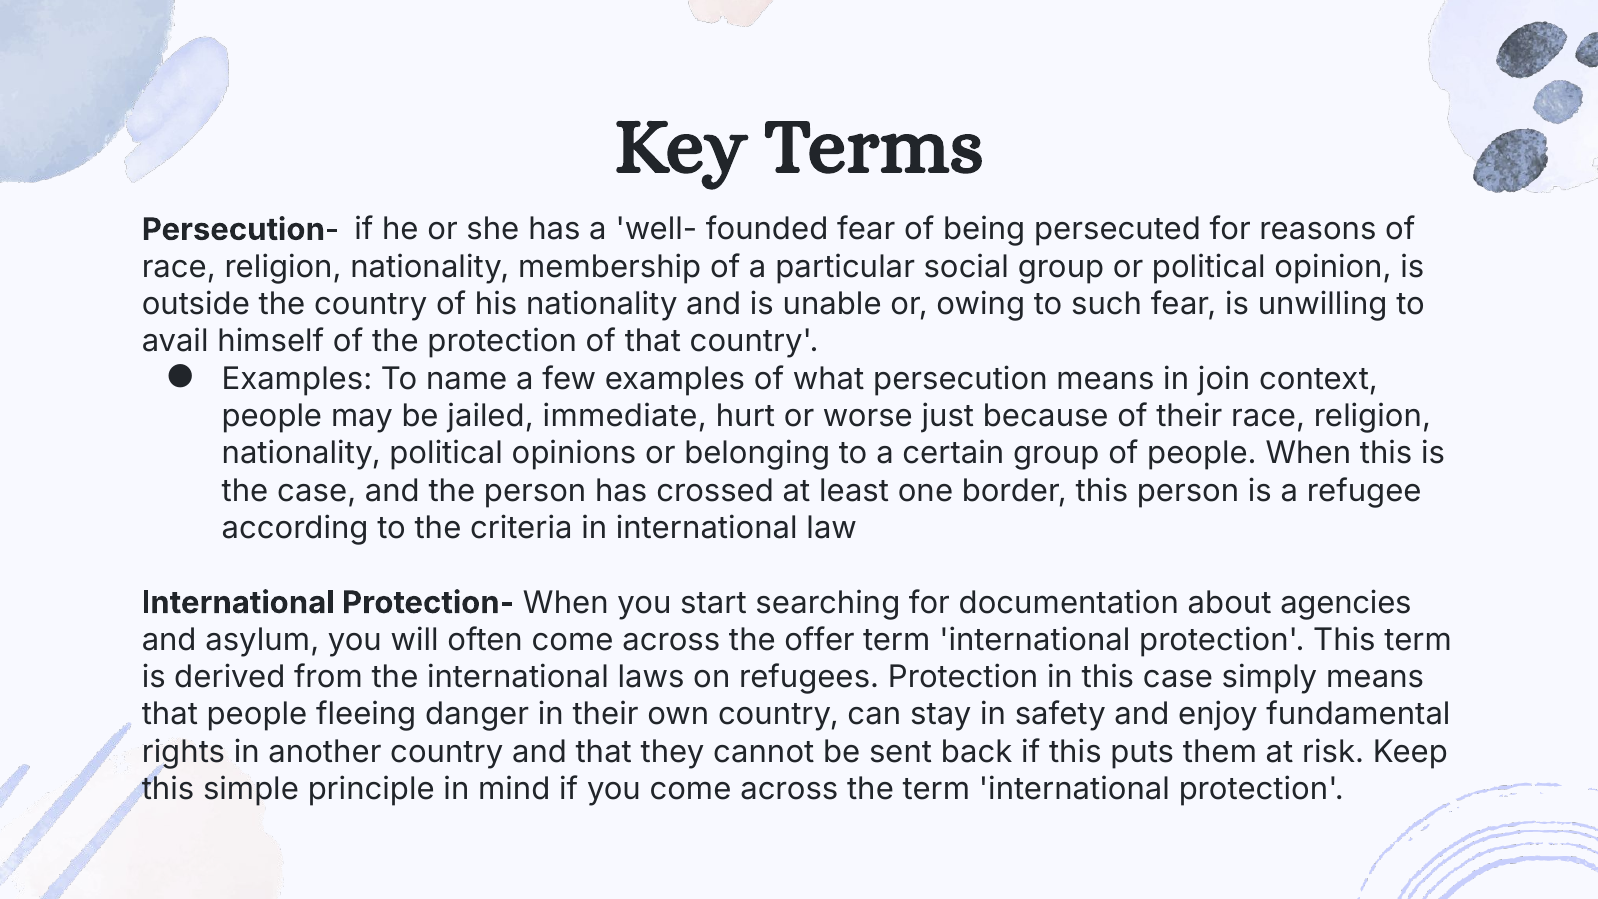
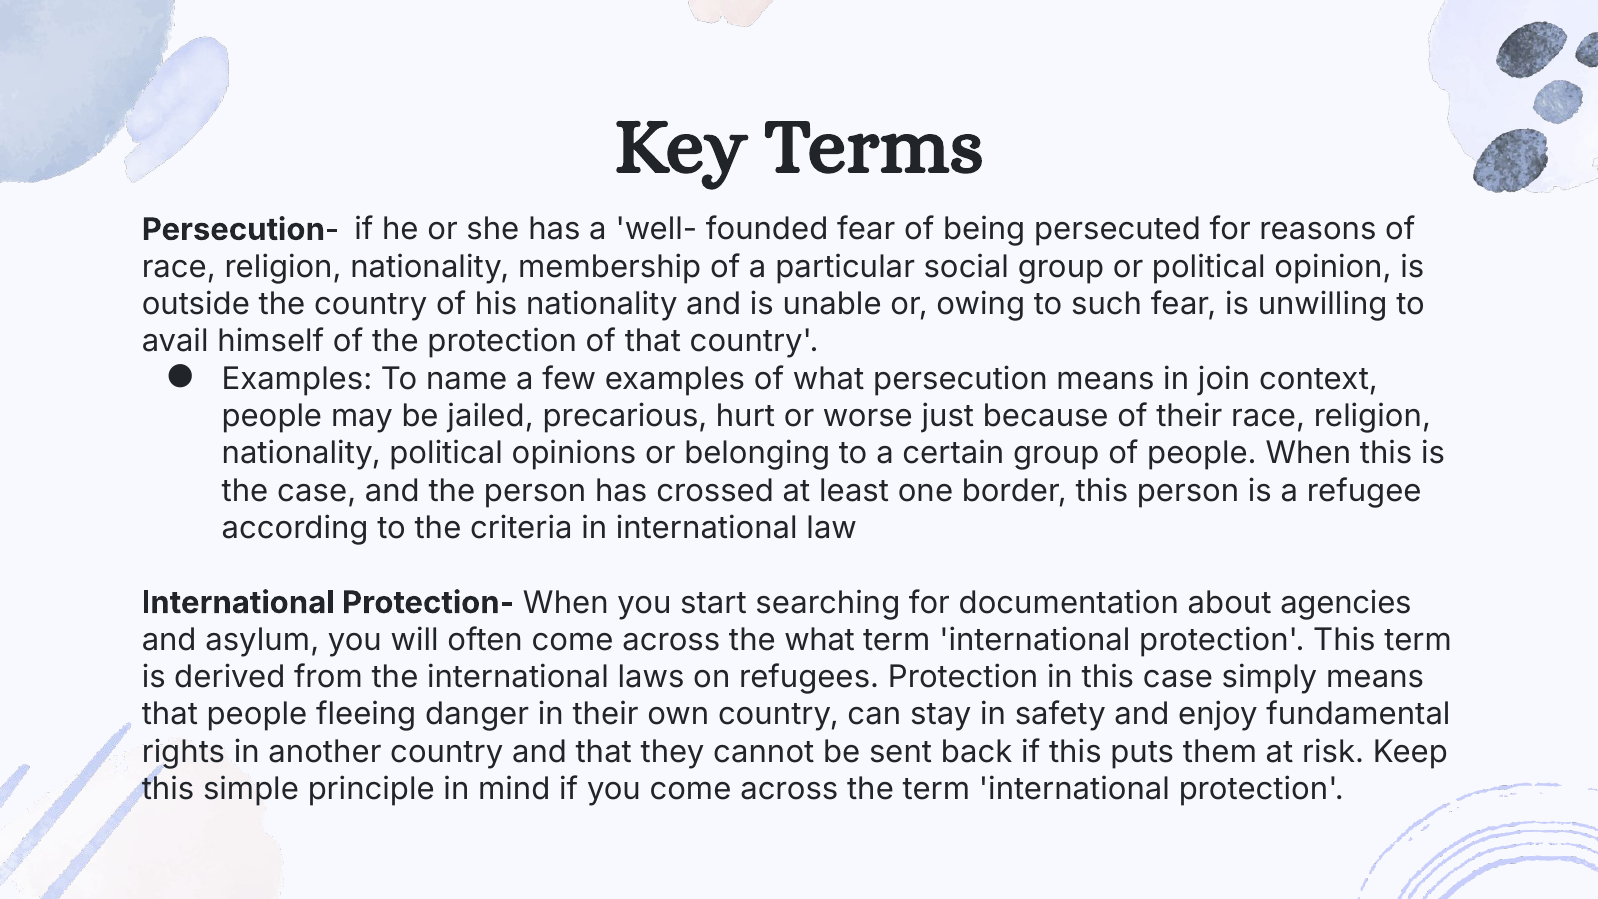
immediate: immediate -> precarious
the offer: offer -> what
